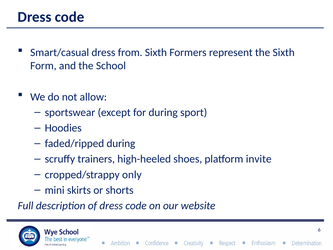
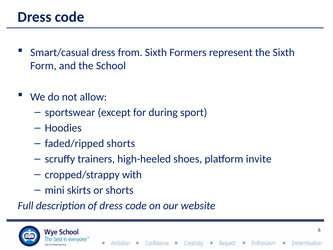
faded/ripped during: during -> shorts
only: only -> with
